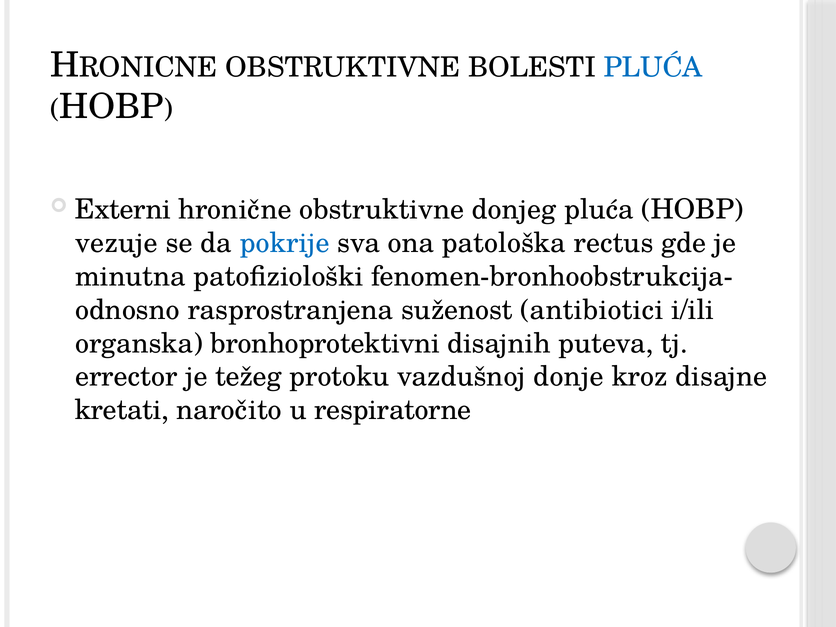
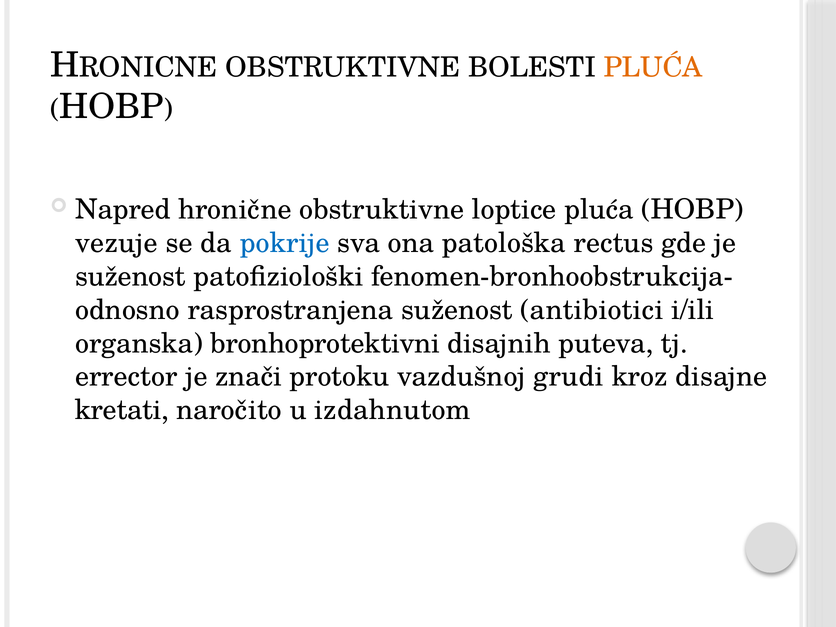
PLUĆA at (653, 67) colour: blue -> orange
Externi: Externi -> Napred
donjeg: donjeg -> loptice
minutna at (130, 276): minutna -> suženost
težeg: težeg -> znači
donje: donje -> grudi
respiratorne: respiratorne -> izdahnutom
